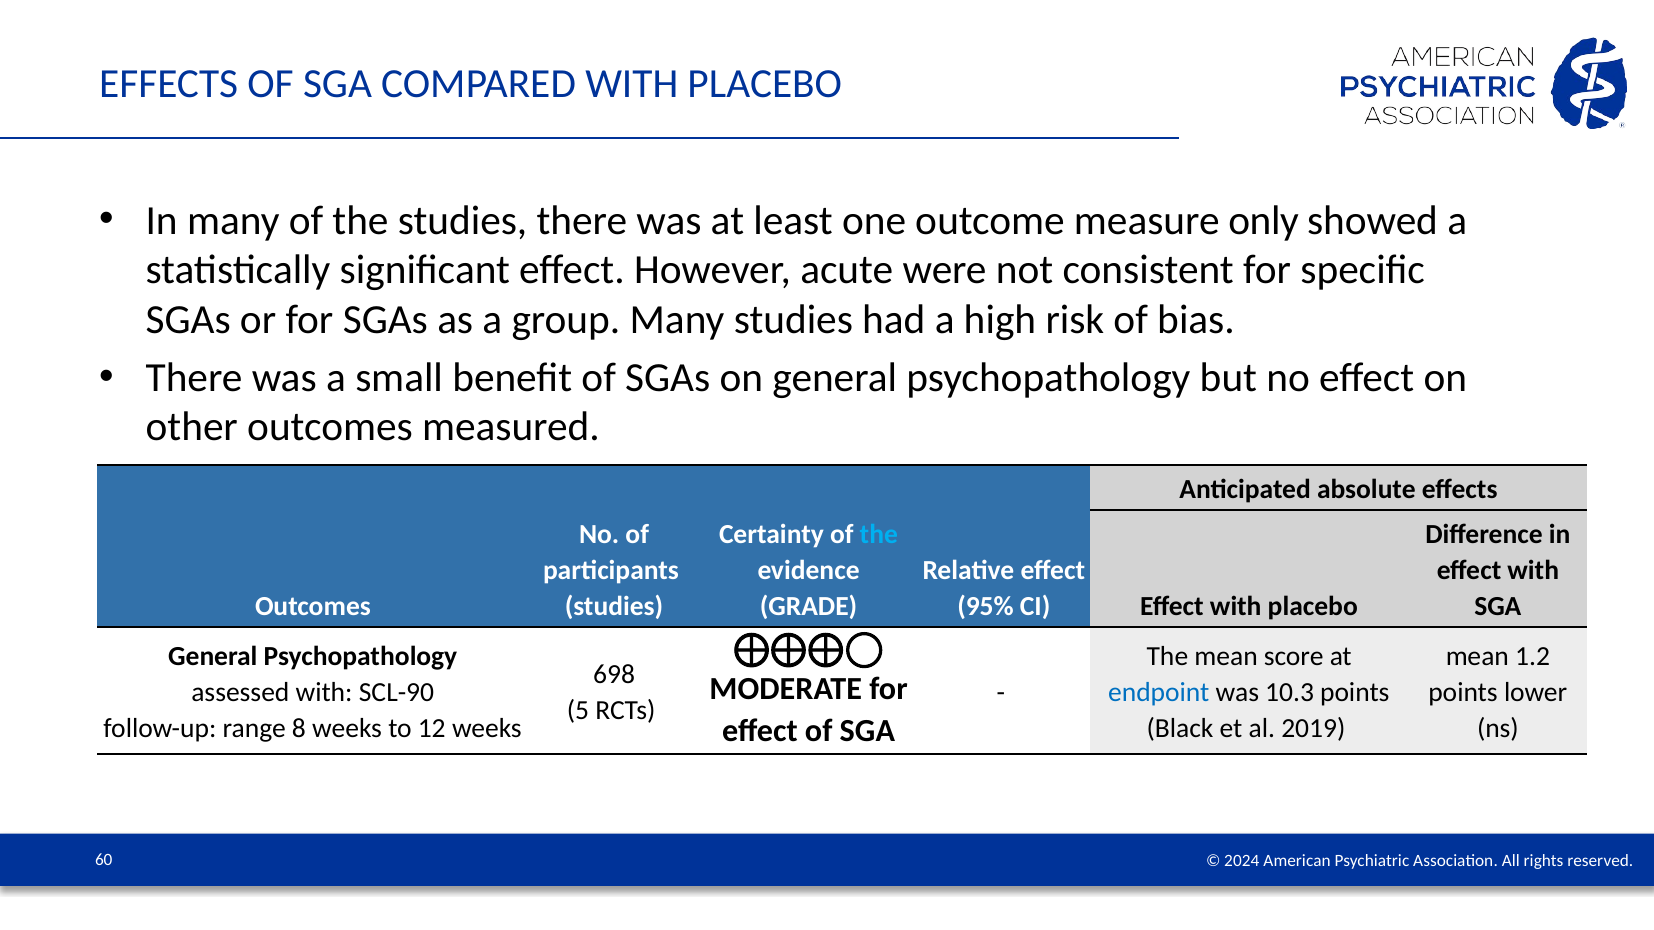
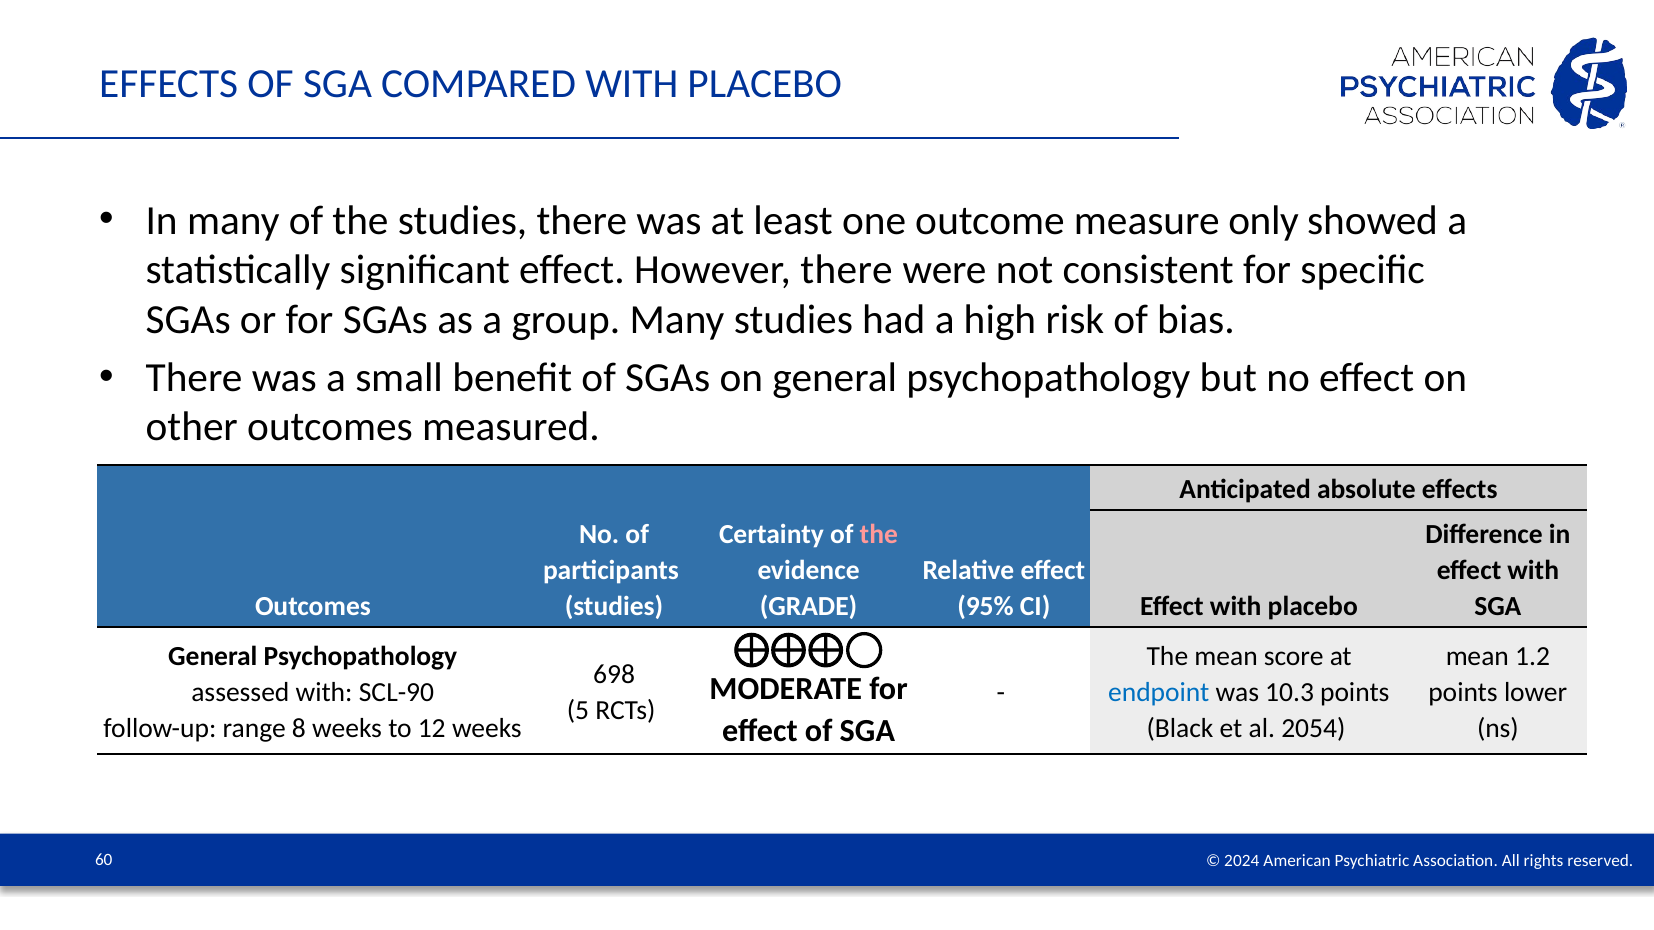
However acute: acute -> there
the at (879, 534) colour: light blue -> pink
2019: 2019 -> 2054
